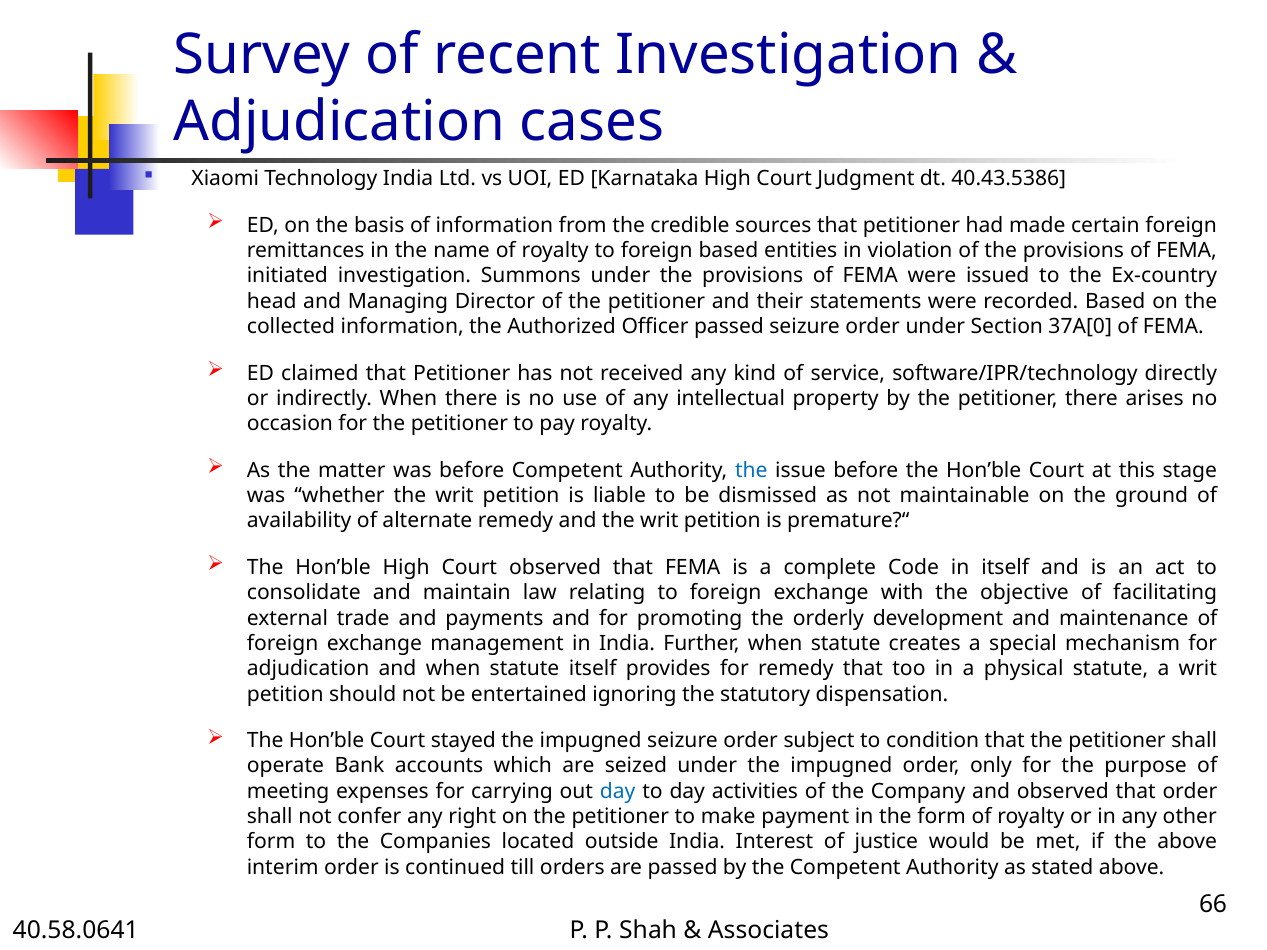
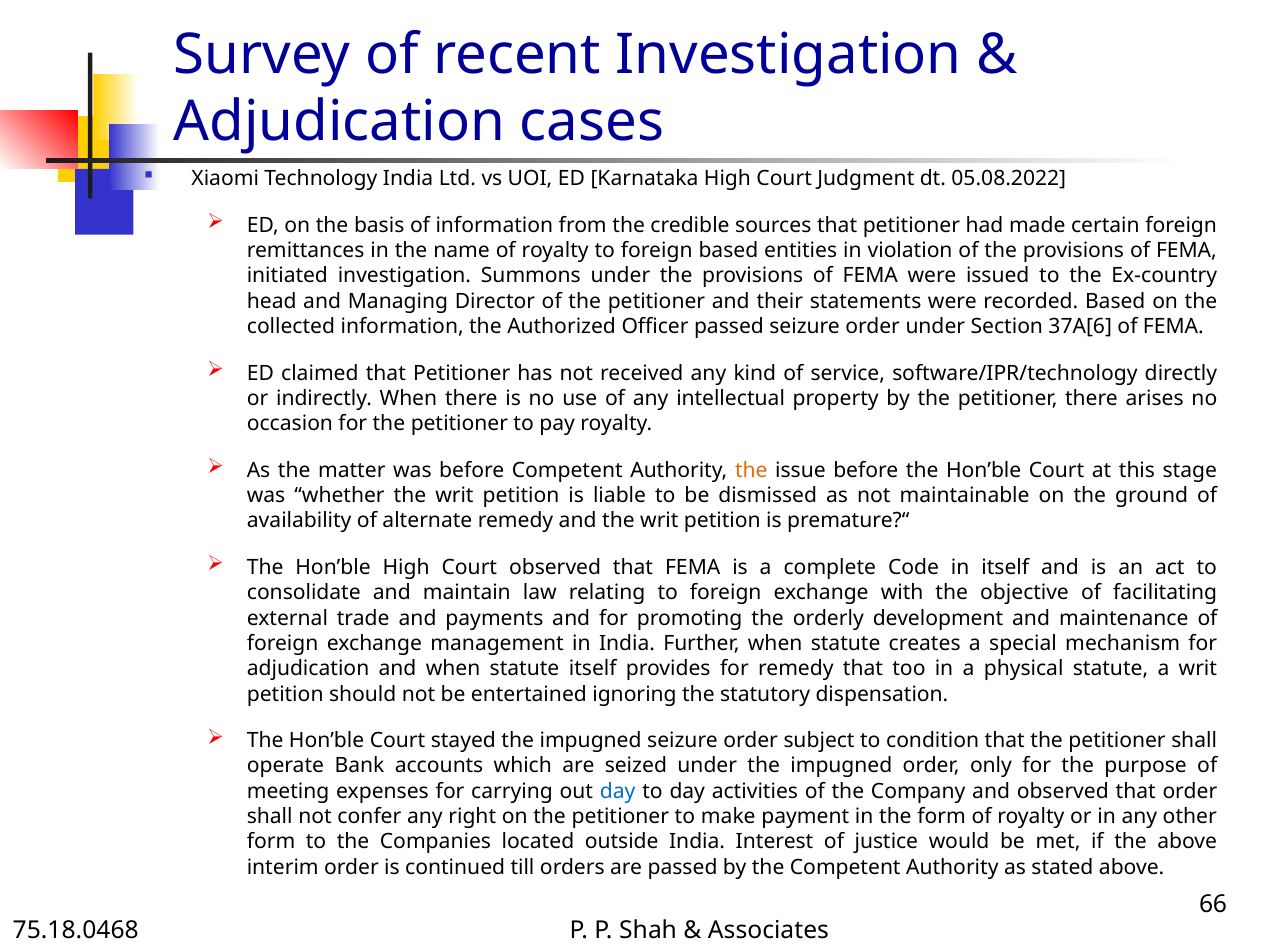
40.43.5386: 40.43.5386 -> 05.08.2022
37A[0: 37A[0 -> 37A[6
the at (751, 470) colour: blue -> orange
40.58.0641: 40.58.0641 -> 75.18.0468
